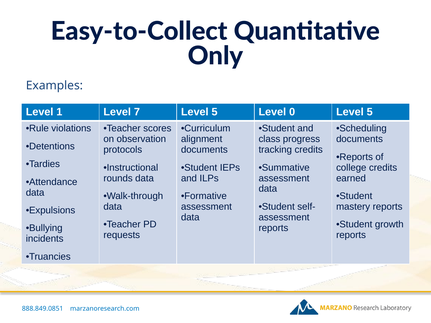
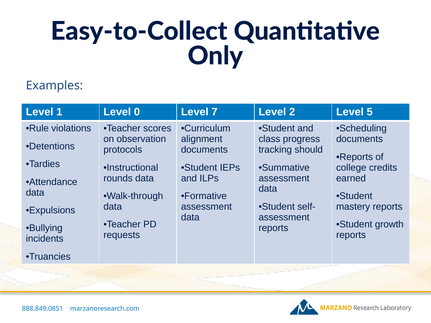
7: 7 -> 0
5 at (215, 112): 5 -> 7
0: 0 -> 2
tracking credits: credits -> should
